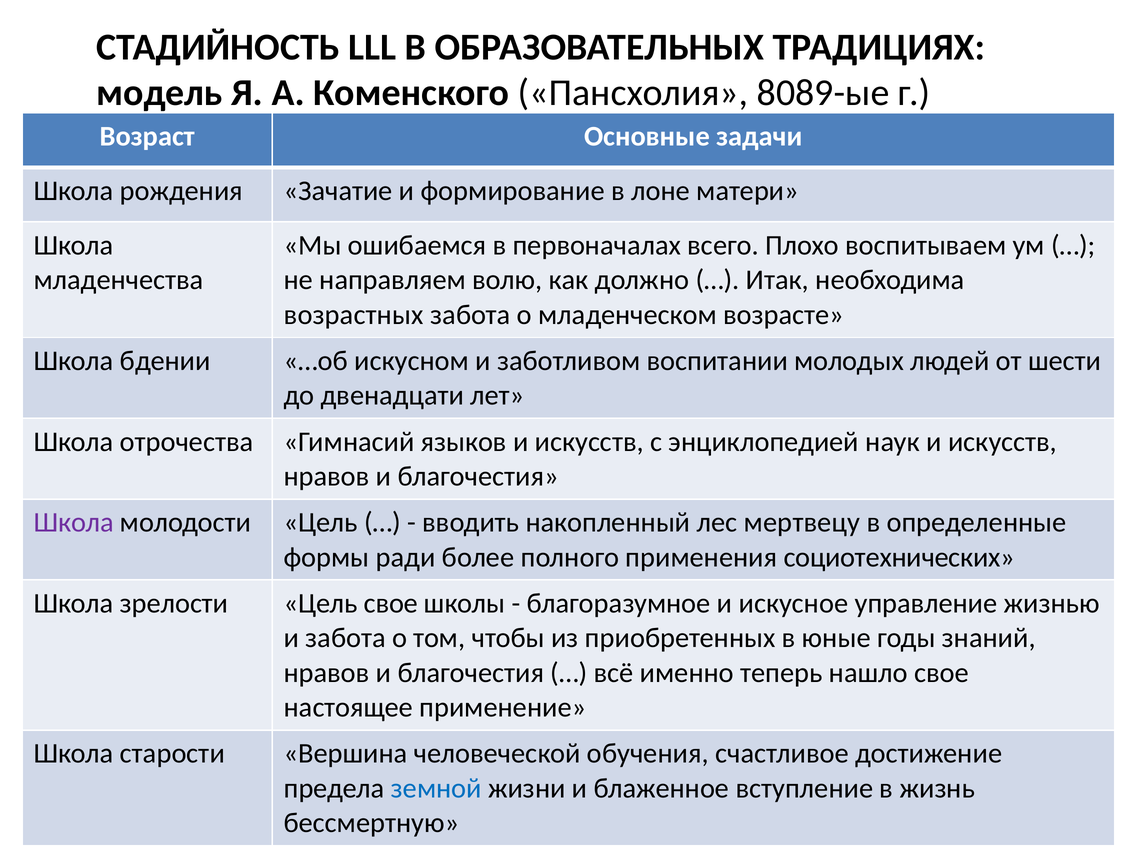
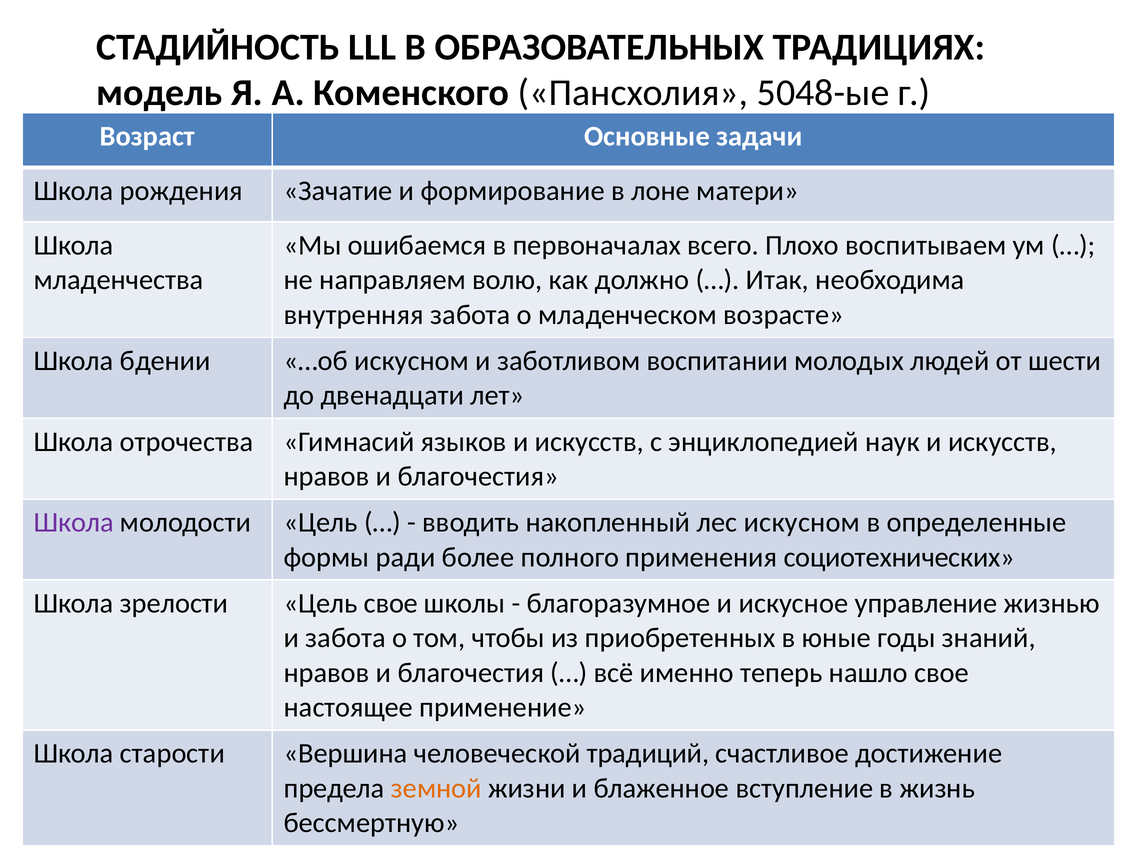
8089-ые: 8089-ые -> 5048-ые
возрастных: возрастных -> внутренняя
лес мертвецу: мертвецу -> искусном
обучения: обучения -> традиций
земной colour: blue -> orange
